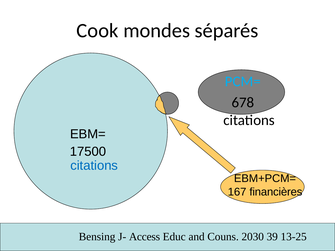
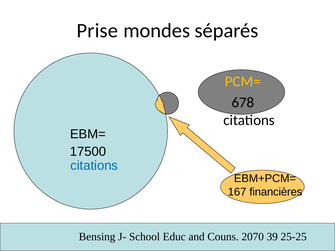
Cook: Cook -> Prise
PCM= colour: light blue -> yellow
Access: Access -> School
2030: 2030 -> 2070
13-25: 13-25 -> 25-25
